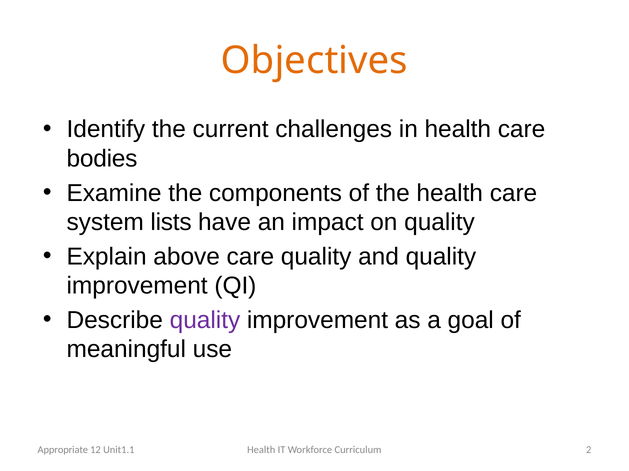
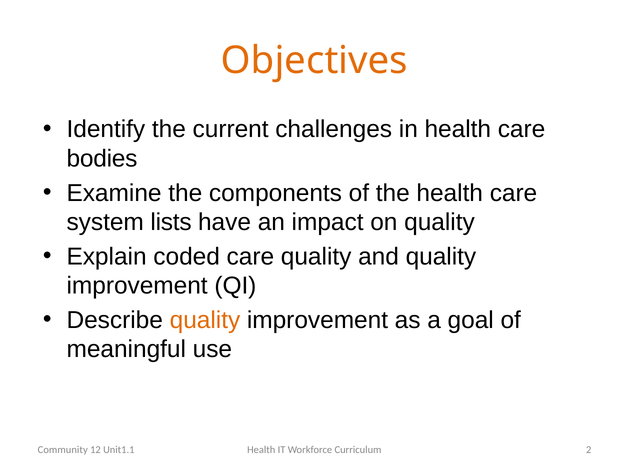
above: above -> coded
quality at (205, 321) colour: purple -> orange
Appropriate: Appropriate -> Community
